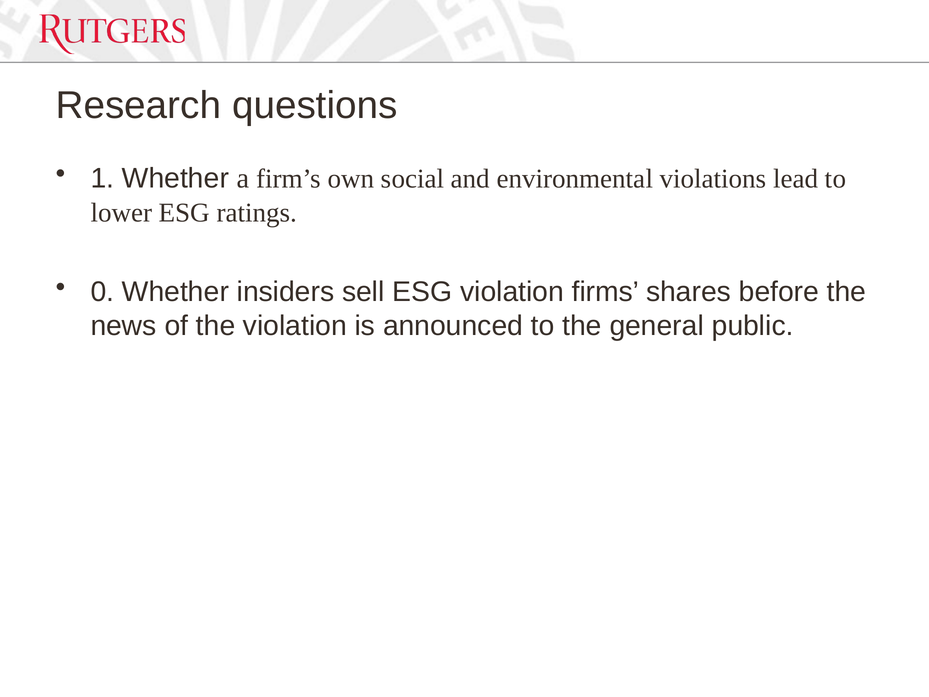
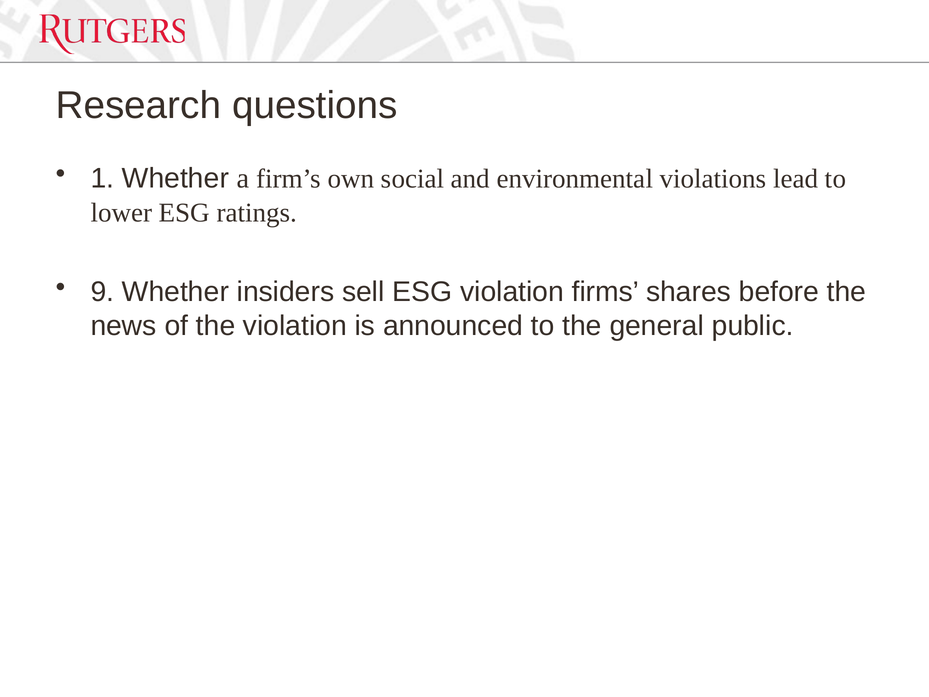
0: 0 -> 9
